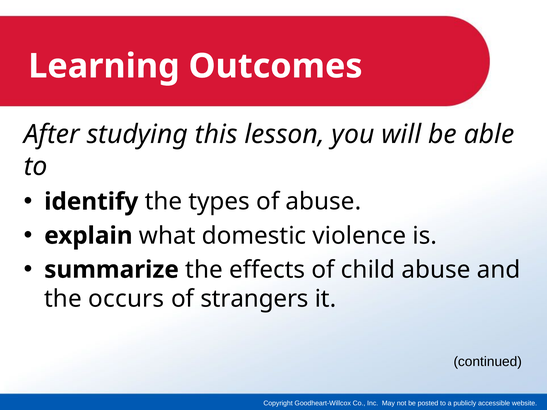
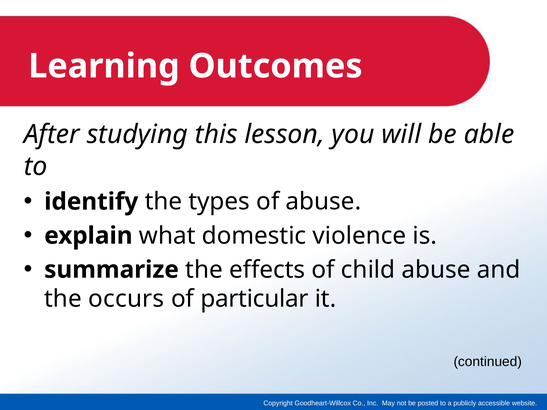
strangers: strangers -> particular
